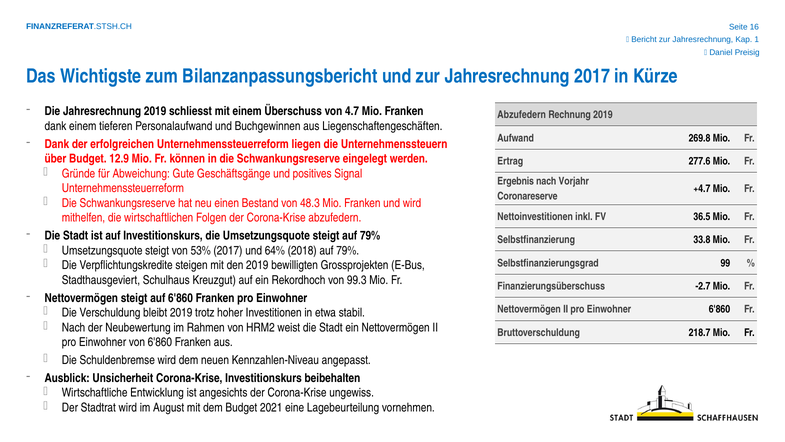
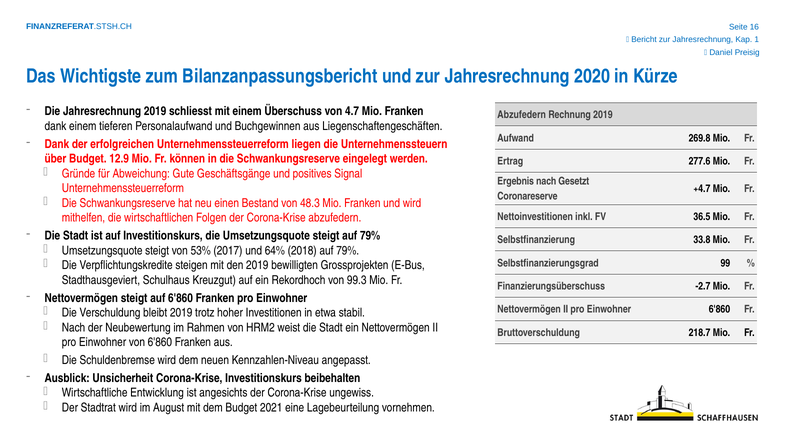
Jahresrechnung 2017: 2017 -> 2020
Vorjahr: Vorjahr -> Gesetzt
